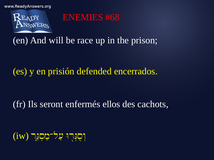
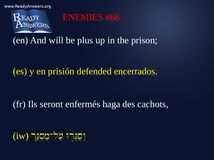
race: race -> plus
ellos: ellos -> haga
